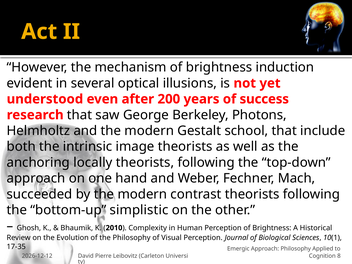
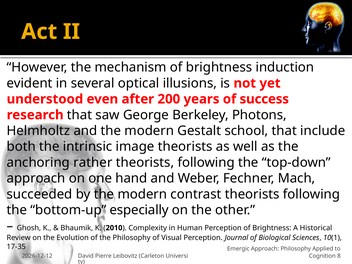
locally: locally -> rather
simplistic: simplistic -> especially
